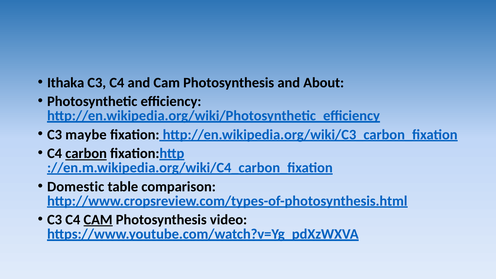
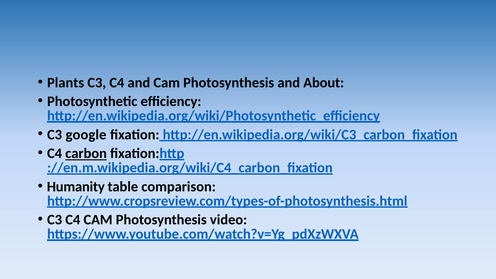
Ithaka: Ithaka -> Plants
maybe: maybe -> google
Domestic: Domestic -> Humanity
CAM at (98, 220) underline: present -> none
